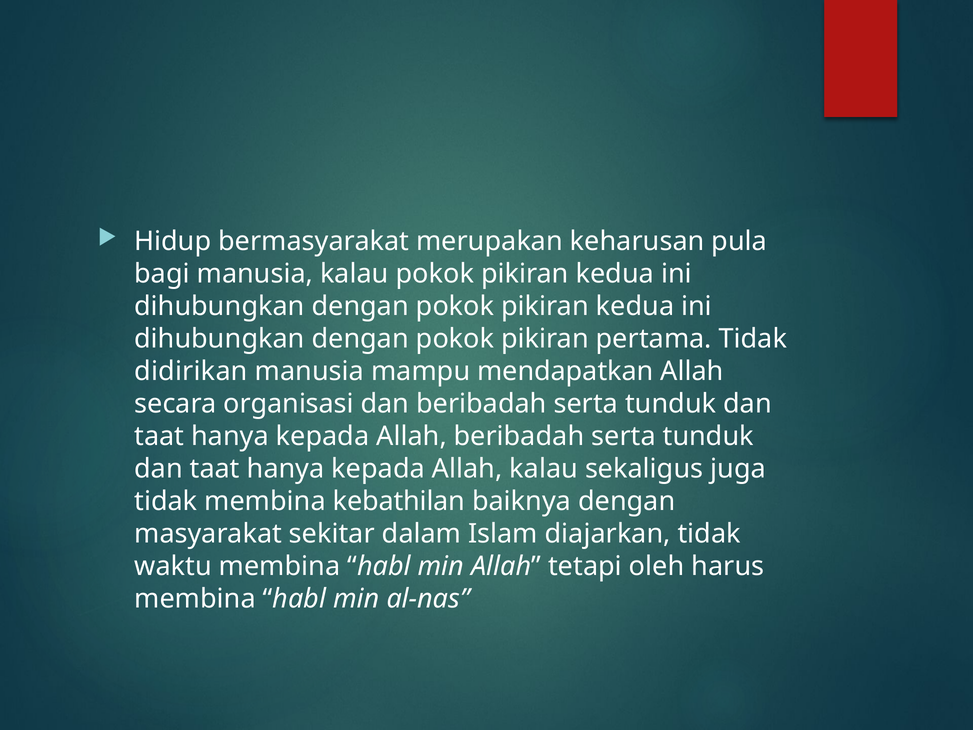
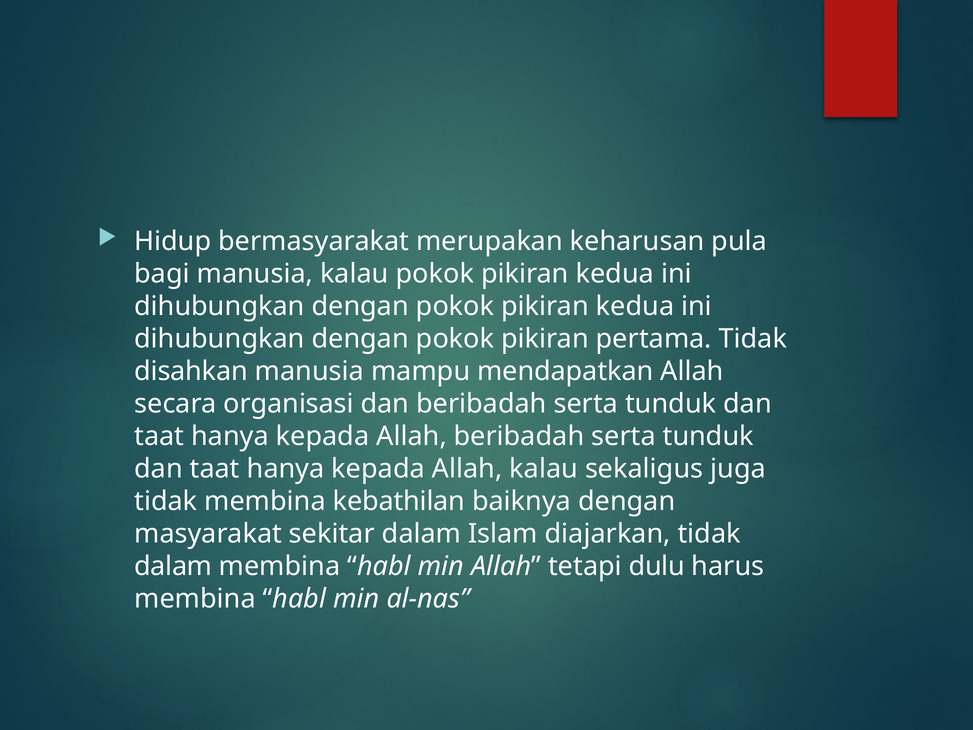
didirikan: didirikan -> disahkan
waktu at (173, 566): waktu -> dalam
oleh: oleh -> dulu
